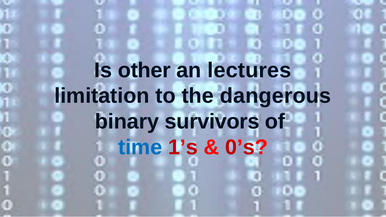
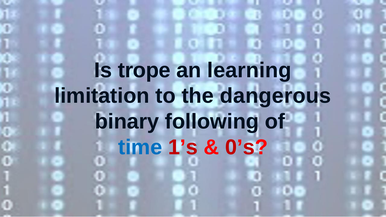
other: other -> trope
lectures: lectures -> learning
survivors: survivors -> following
